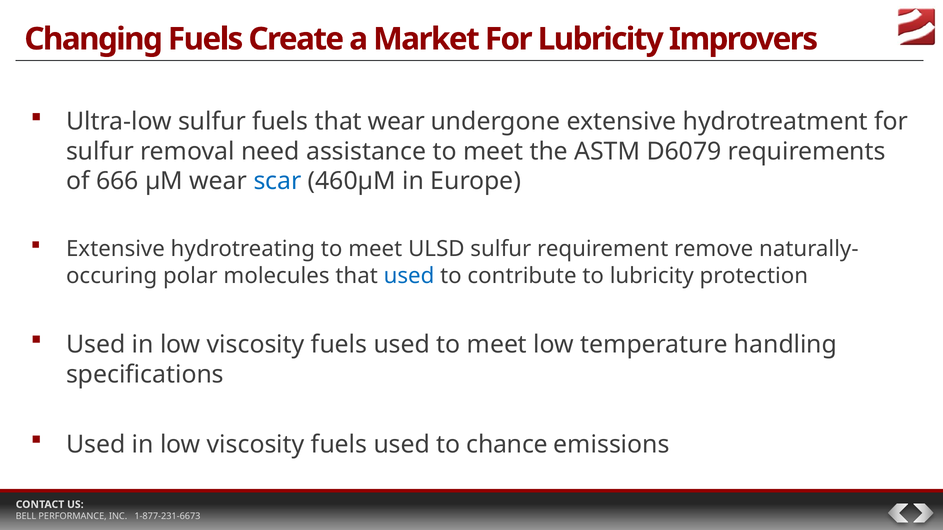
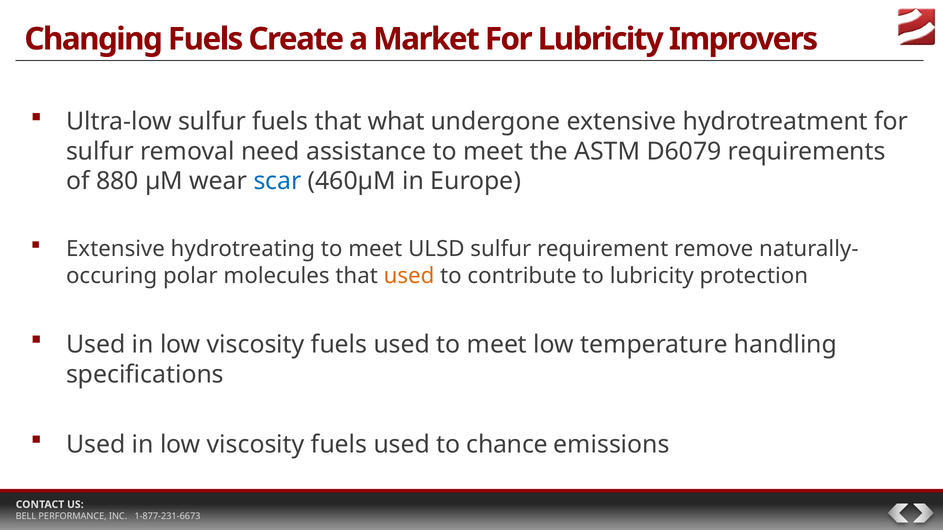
that wear: wear -> what
666: 666 -> 880
used at (409, 276) colour: blue -> orange
